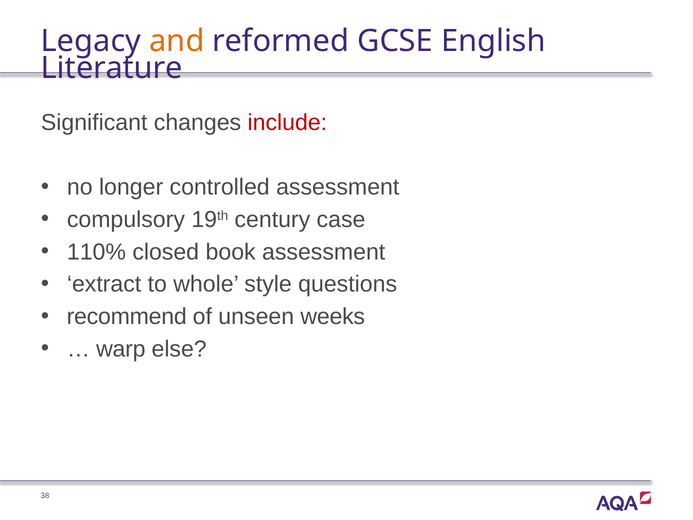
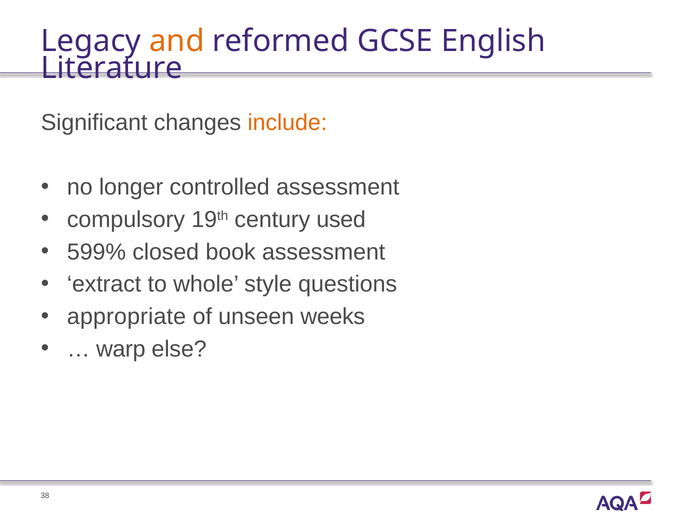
include colour: red -> orange
case: case -> used
110%: 110% -> 599%
recommend: recommend -> appropriate
